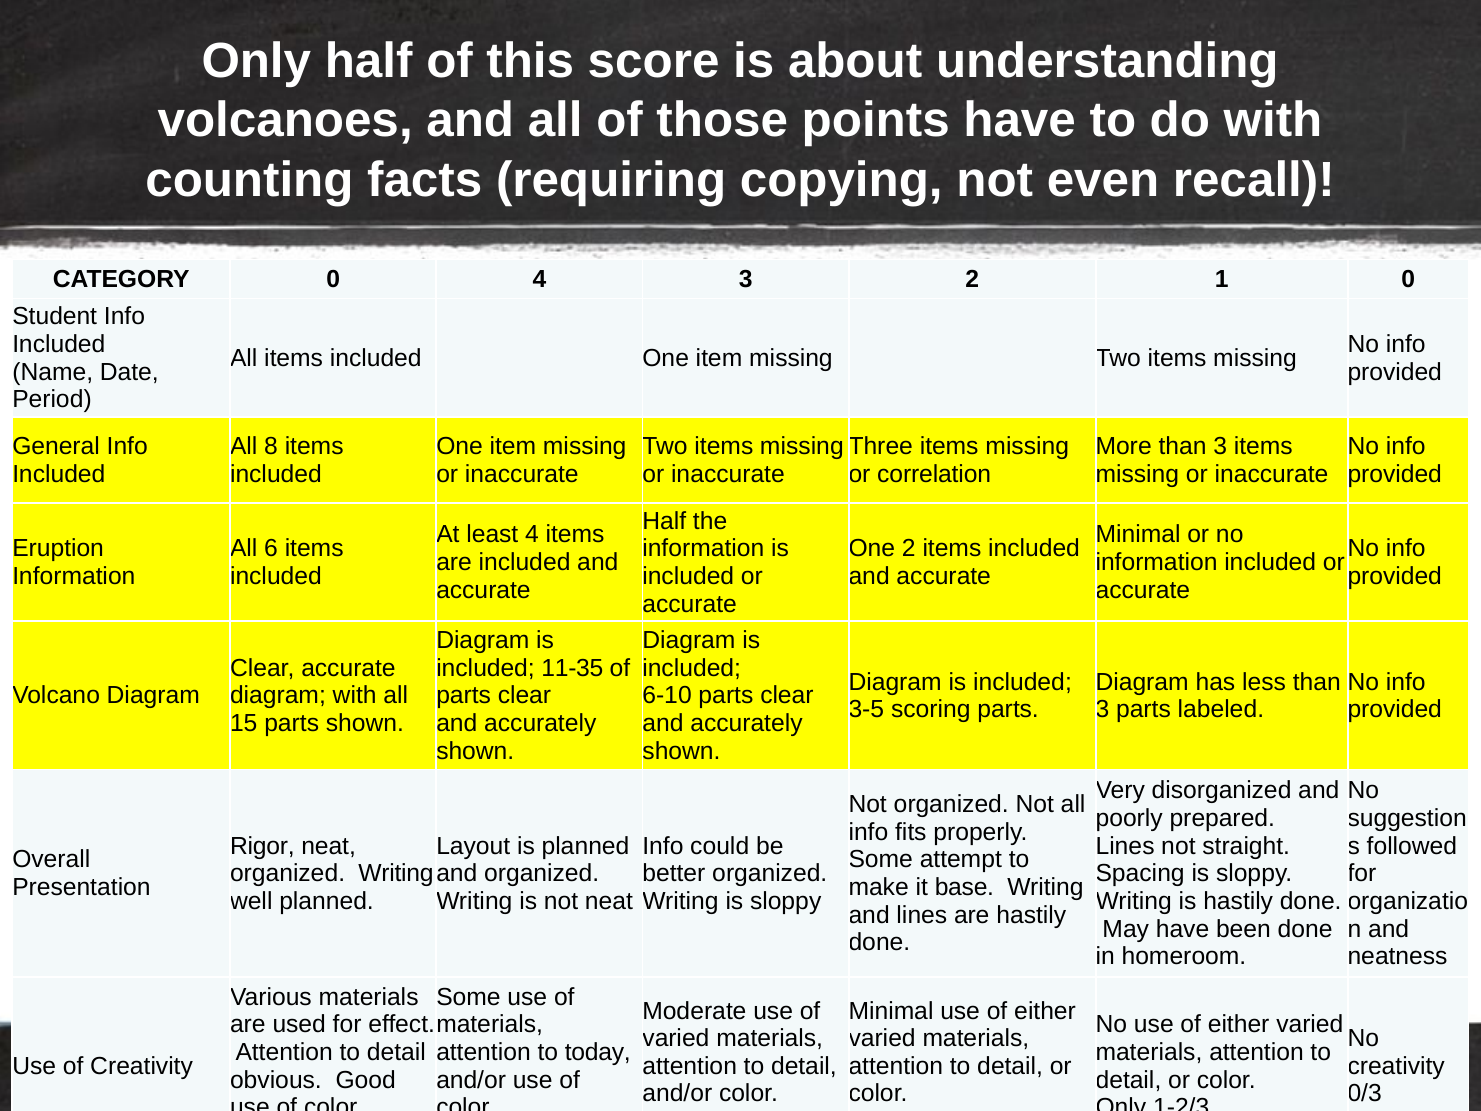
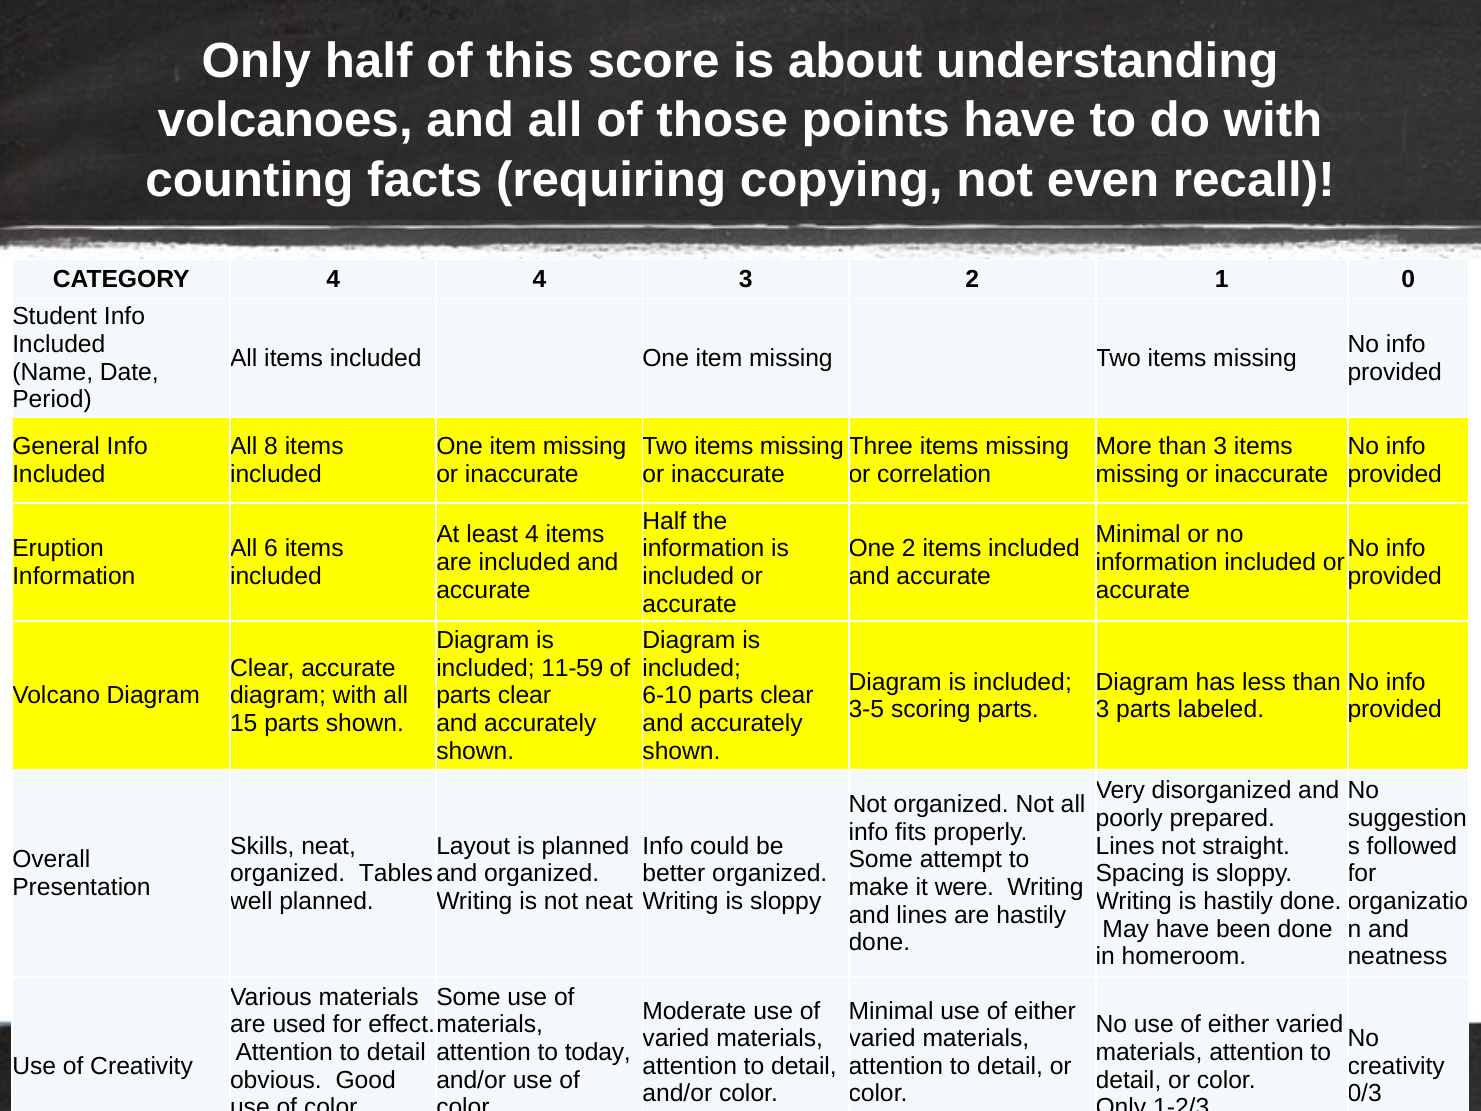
CATEGORY 0: 0 -> 4
11-35: 11-35 -> 11-59
Rigor: Rigor -> Skills
Writing at (396, 873): Writing -> Tables
base: base -> were
